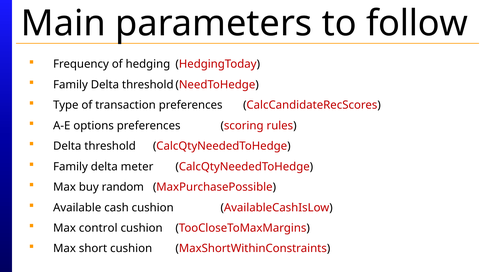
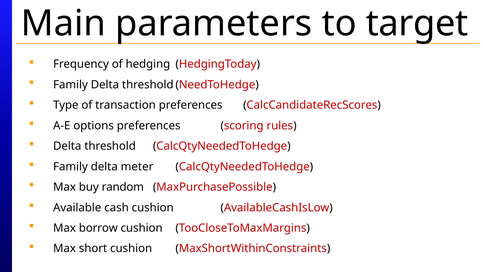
follow: follow -> target
control: control -> borrow
